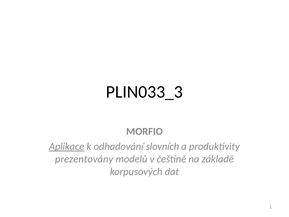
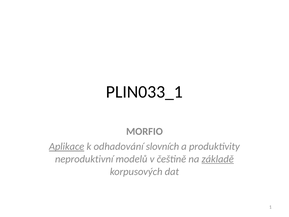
PLIN033_3: PLIN033_3 -> PLIN033_1
prezentovány: prezentovány -> neproduktivní
základě underline: none -> present
